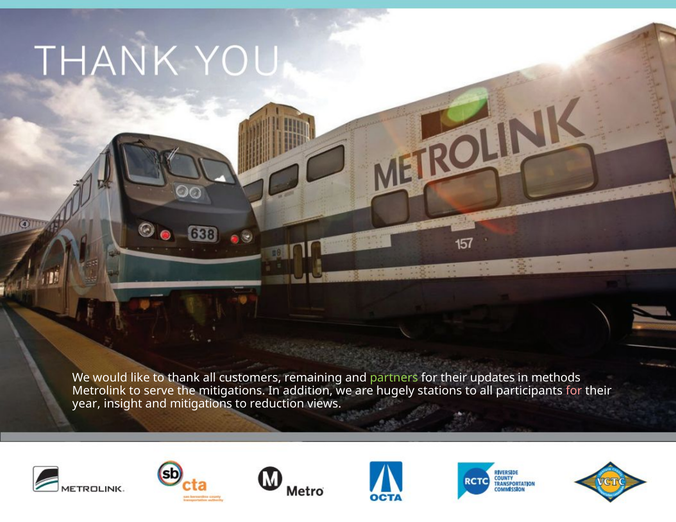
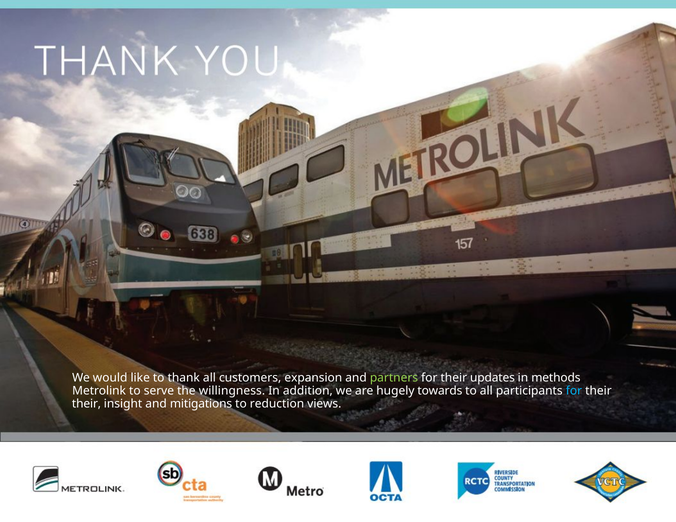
remaining: remaining -> expansion
the mitigations: mitigations -> willingness
stations: stations -> towards
for at (574, 391) colour: pink -> light blue
year at (86, 404): year -> their
